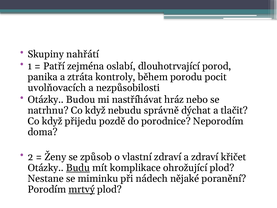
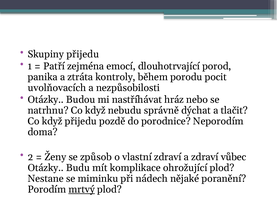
Skupiny nahřátí: nahřátí -> přijedu
oslabí: oslabí -> emocí
křičet: křičet -> vůbec
Budu underline: present -> none
